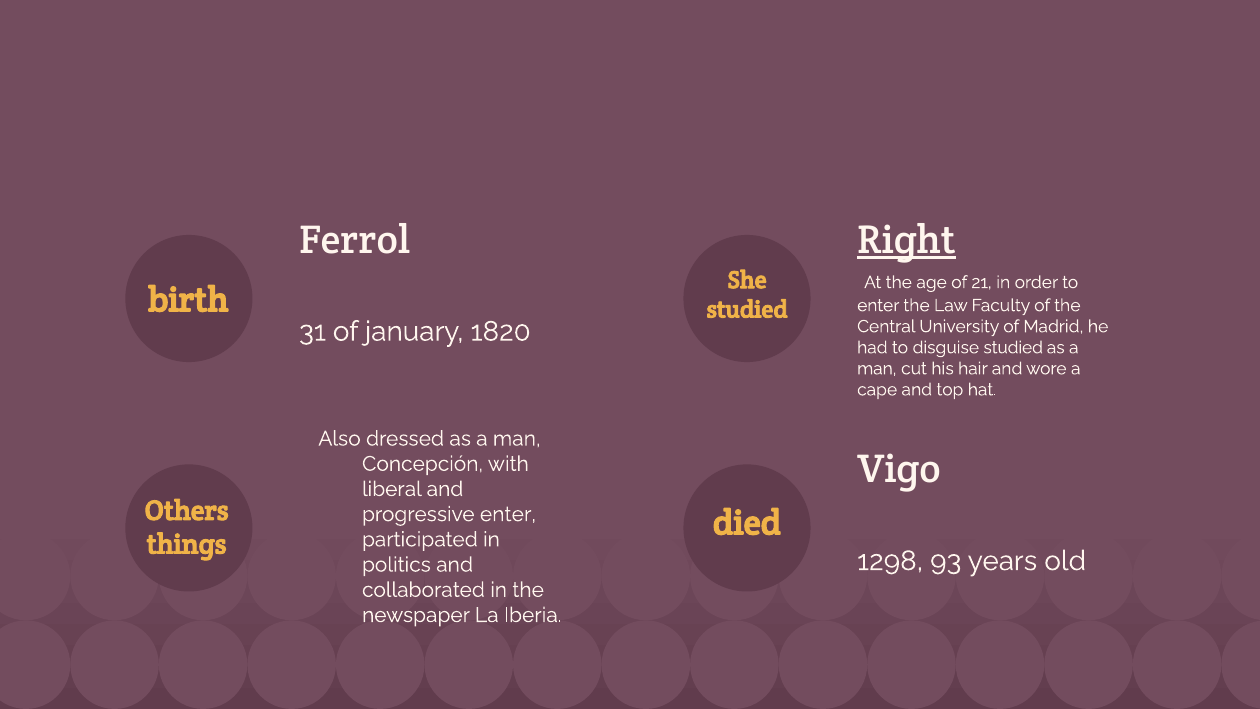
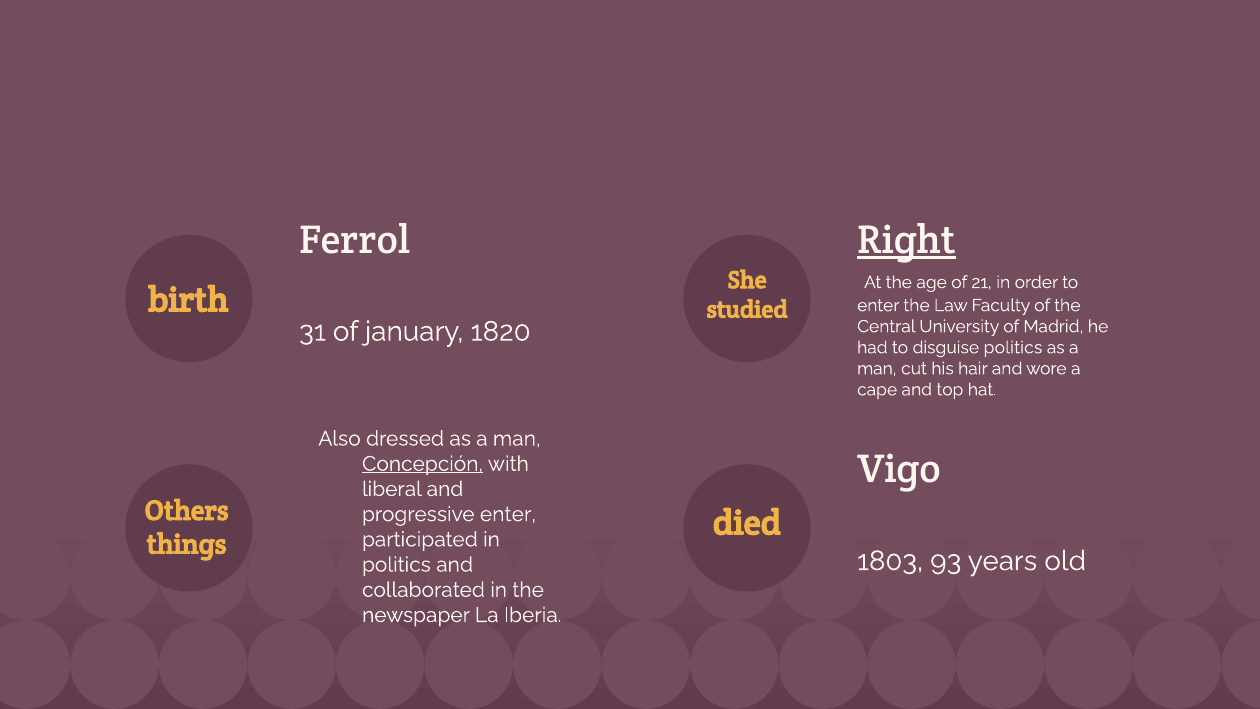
disguise studied: studied -> politics
Concepción underline: none -> present
1298: 1298 -> 1803
